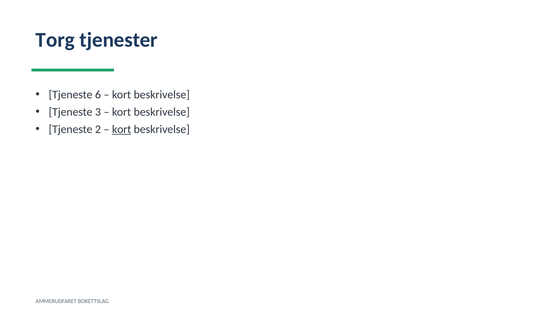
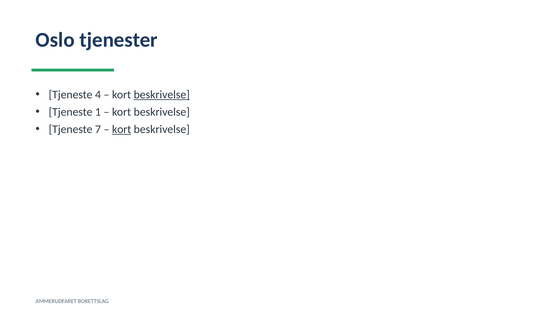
Torg: Torg -> Oslo
6: 6 -> 4
beskrivelse at (162, 95) underline: none -> present
3: 3 -> 1
2: 2 -> 7
